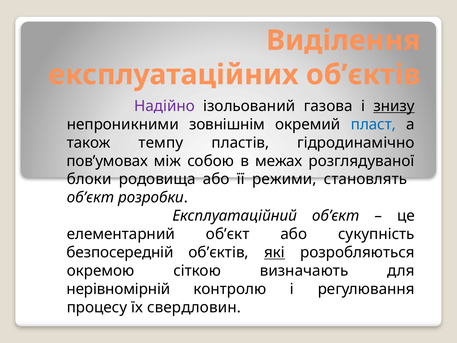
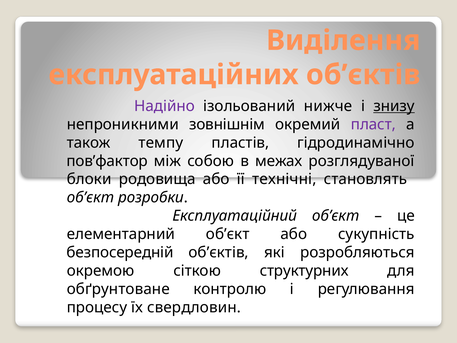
газова: газова -> нижче
пласт colour: blue -> purple
пов’умовах: пов’умовах -> пов’фактор
режими: режими -> технічні
які underline: present -> none
визначають: визначають -> структурних
нерівномірній: нерівномірній -> обґрунтоване
